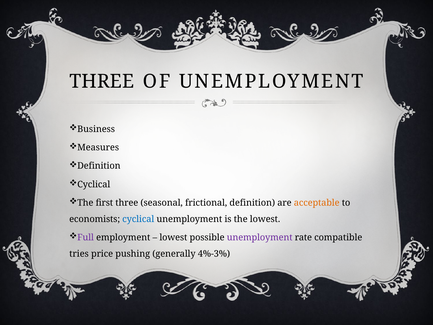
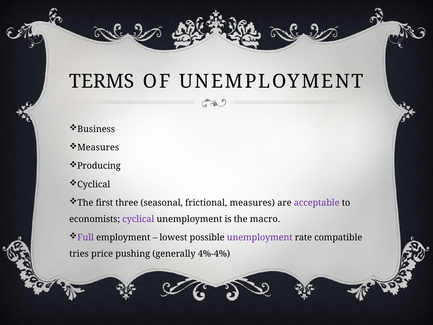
THREE at (102, 81): THREE -> TERMS
Definition at (99, 166): Definition -> Producing
frictional definition: definition -> measures
acceptable colour: orange -> purple
cyclical at (138, 219) colour: blue -> purple
the lowest: lowest -> macro
4%-3%: 4%-3% -> 4%-4%
